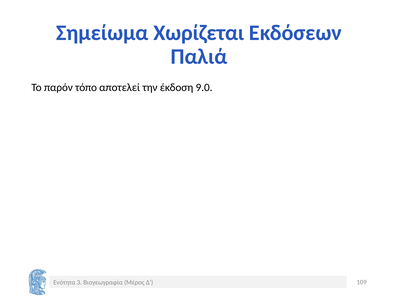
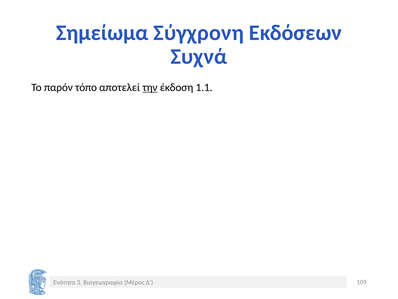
Χωρίζεται: Χωρίζεται -> Σύγχρονη
Παλιά: Παλιά -> Συχνά
την underline: none -> present
9.0: 9.0 -> 1.1
